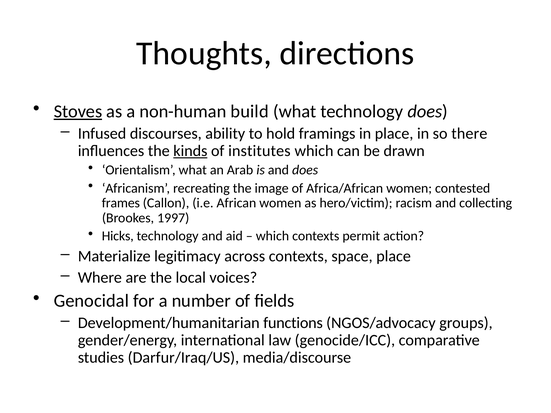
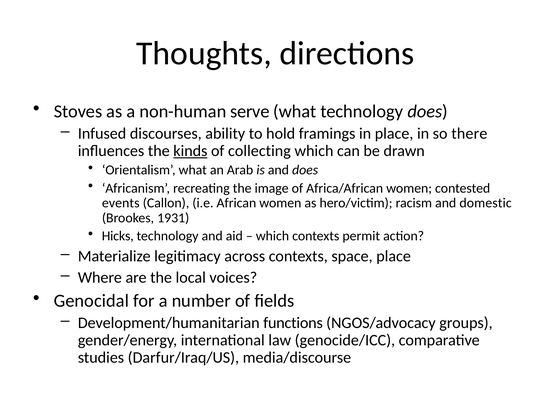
Stoves underline: present -> none
build: build -> serve
institutes: institutes -> collecting
frames: frames -> events
collecting: collecting -> domestic
1997: 1997 -> 1931
